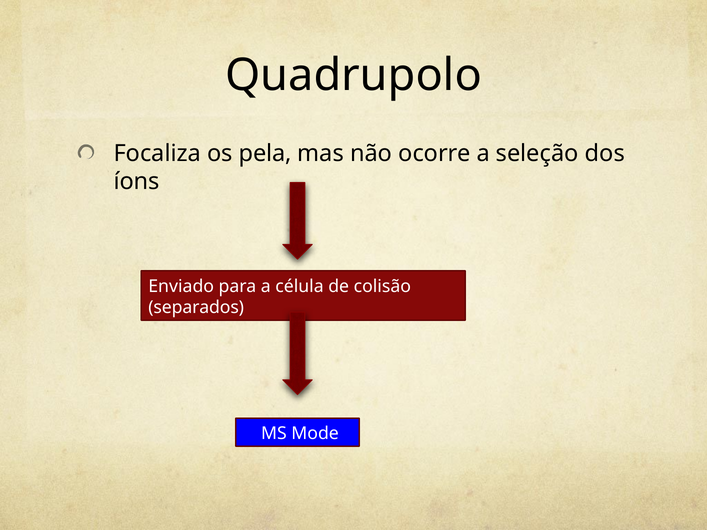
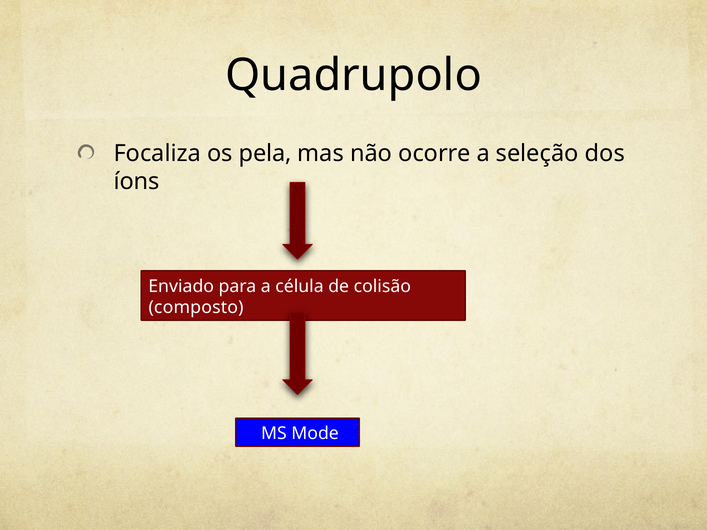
separados: separados -> composto
